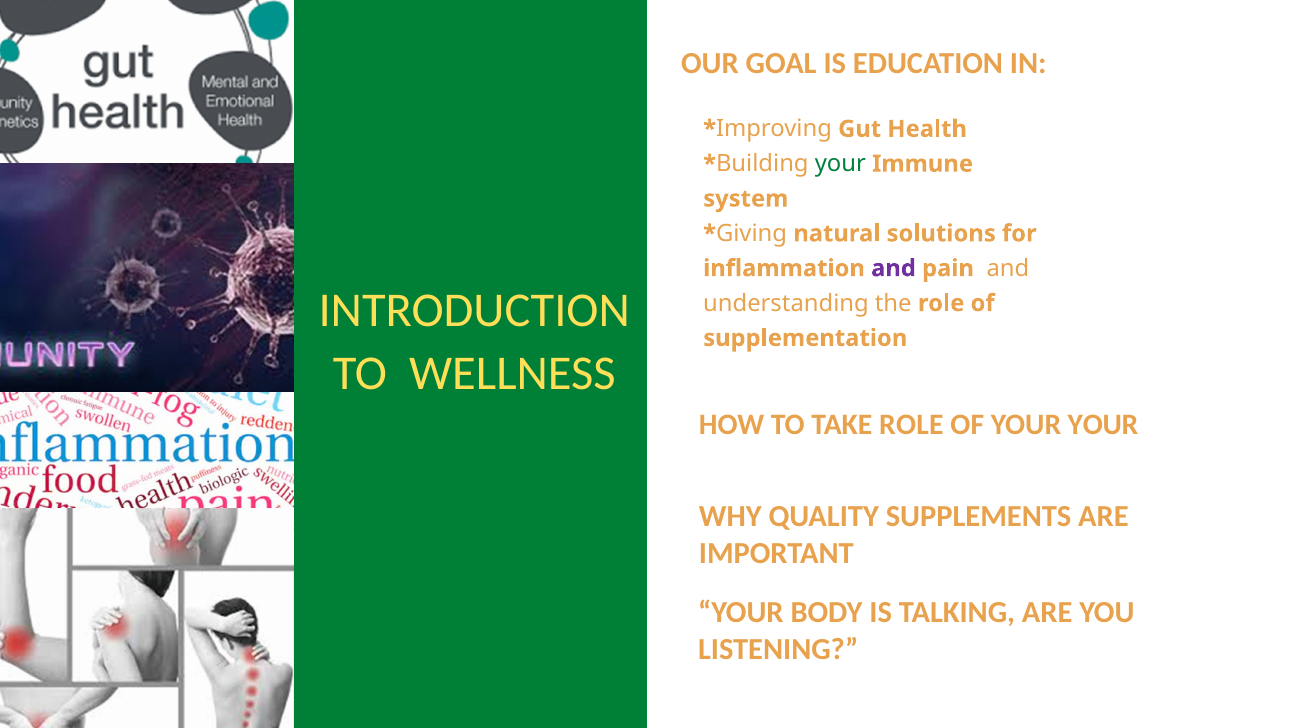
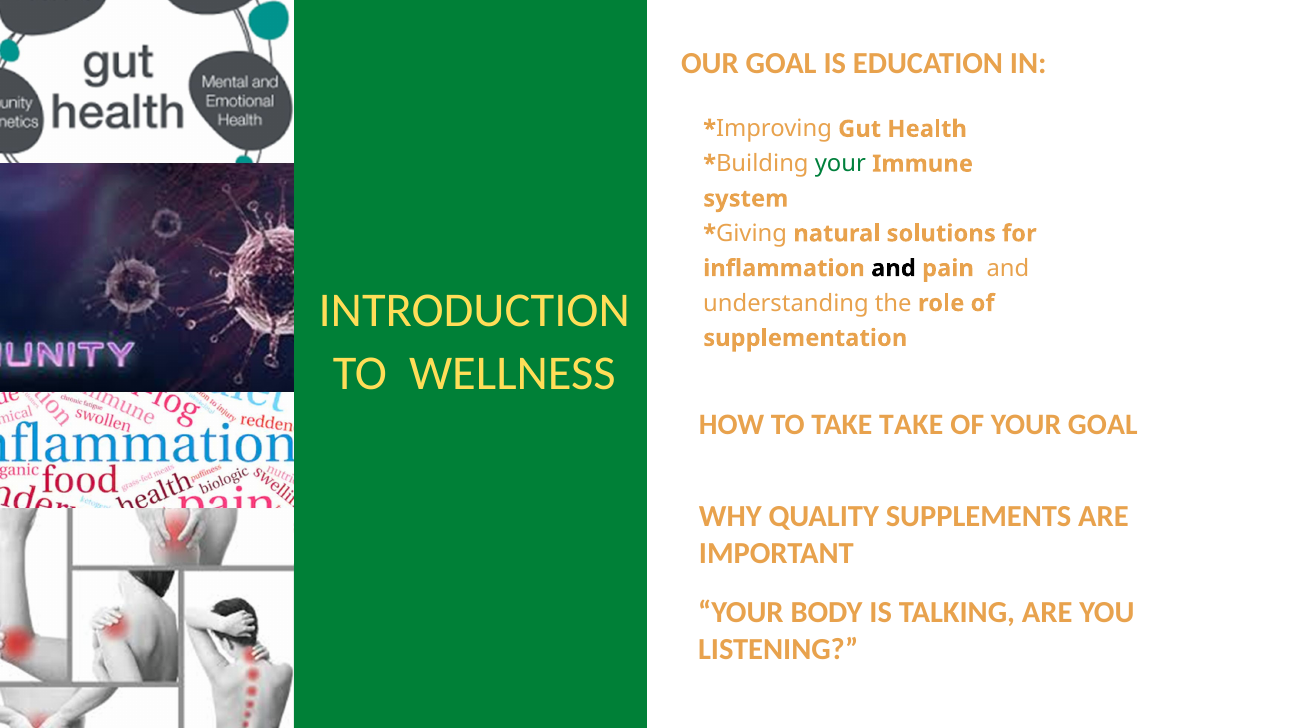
and at (893, 268) colour: purple -> black
TAKE ROLE: ROLE -> TAKE
YOUR YOUR: YOUR -> GOAL
